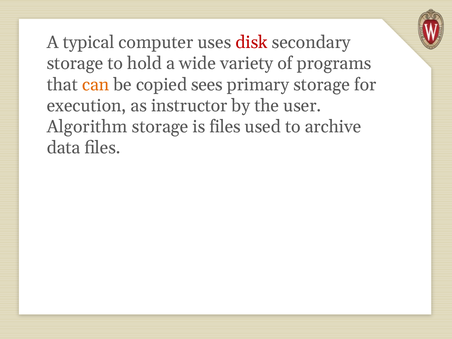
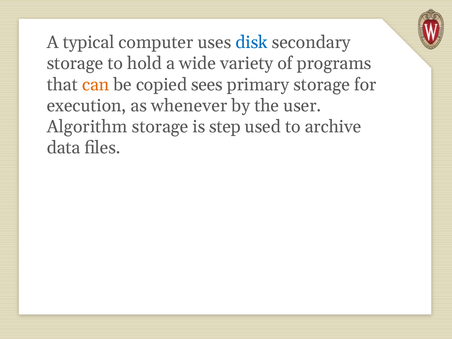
disk colour: red -> blue
instructor: instructor -> whenever
is files: files -> step
